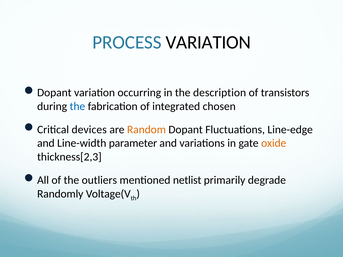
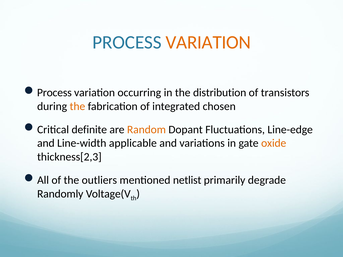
VARIATION at (208, 42) colour: black -> orange
Dopant at (54, 93): Dopant -> Process
description: description -> distribution
the at (77, 106) colour: blue -> orange
devices: devices -> definite
parameter: parameter -> applicable
